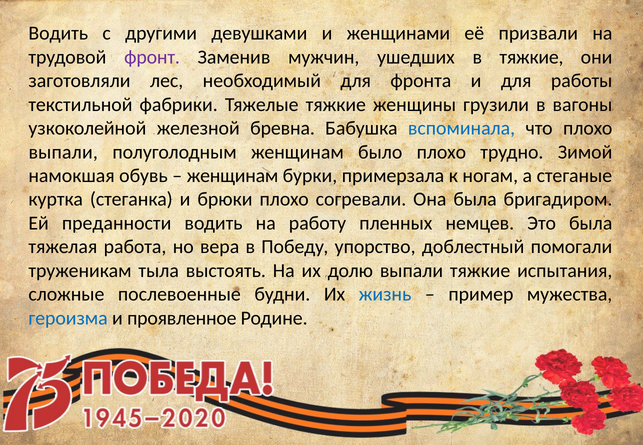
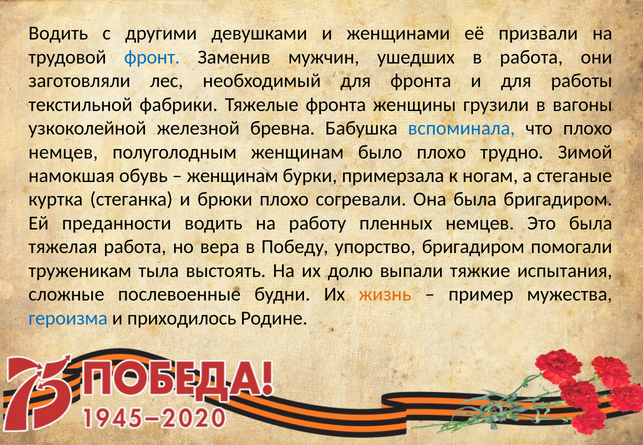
фронт colour: purple -> blue
в тяжкие: тяжкие -> работа
Тяжелые тяжкие: тяжкие -> фронта
выпали at (63, 152): выпали -> немцев
упорство доблестный: доблестный -> бригадиром
жизнь colour: blue -> orange
проявленное: проявленное -> приходилось
